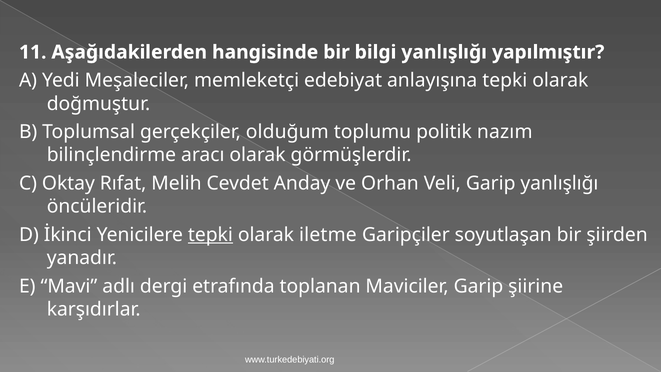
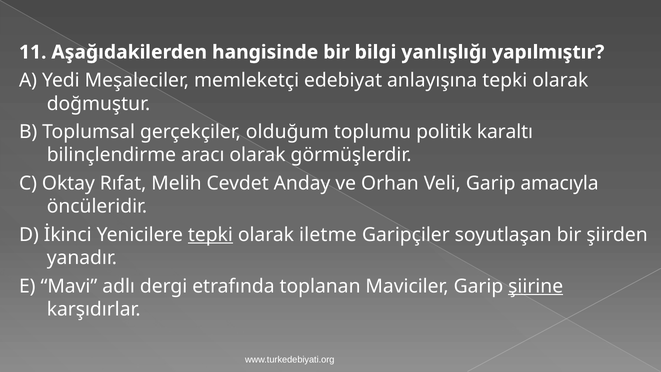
nazım: nazım -> karaltı
Garip yanlışlığı: yanlışlığı -> amacıyla
şiirine underline: none -> present
